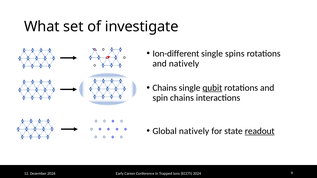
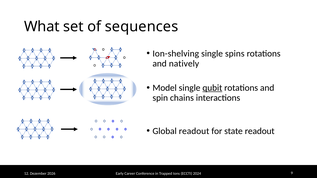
investigate: investigate -> sequences
Ion-different: Ion-different -> Ion-shelving
Chains at (165, 88): Chains -> Model
Global natively: natively -> readout
readout at (260, 131) underline: present -> none
